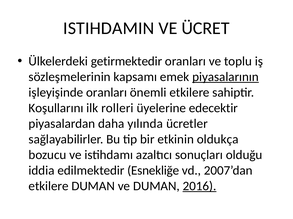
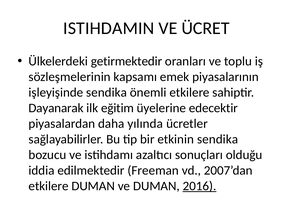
piyasalarının underline: present -> none
işleyişinde oranları: oranları -> sendika
Koşullarını: Koşullarını -> Dayanarak
rolleri: rolleri -> eğitim
etkinin oldukça: oldukça -> sendika
Esnekliğe: Esnekliğe -> Freeman
